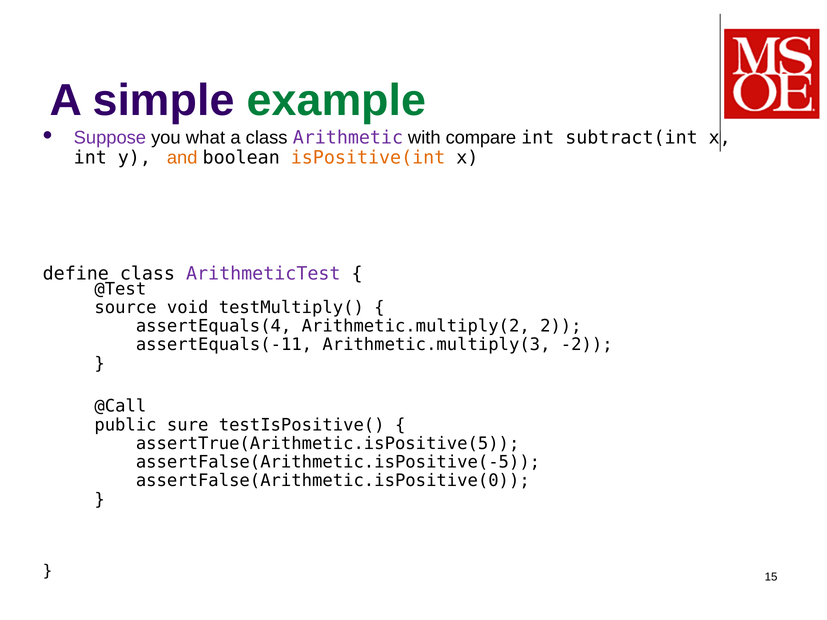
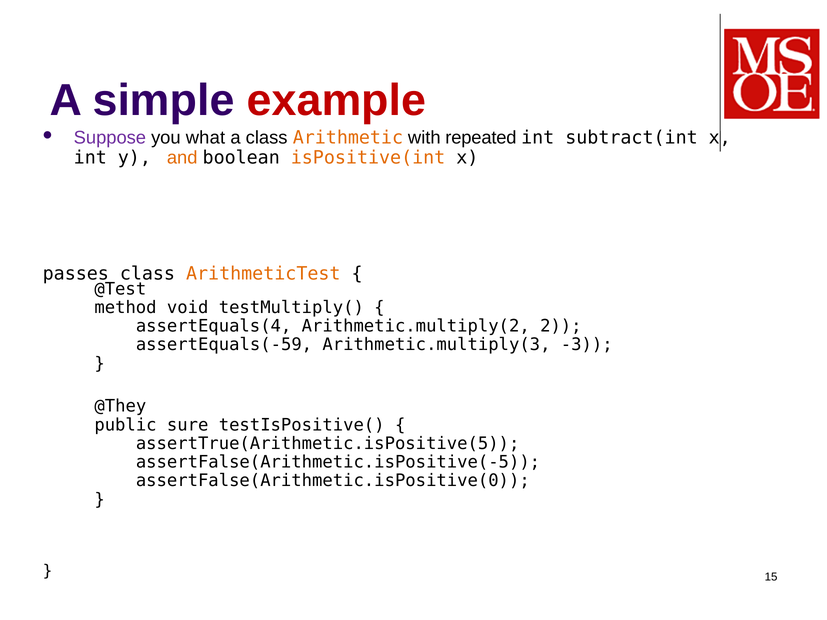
example colour: green -> red
Arithmetic colour: purple -> orange
compare: compare -> repeated
define: define -> passes
ArithmeticTest colour: purple -> orange
source: source -> method
assertEquals(-11: assertEquals(-11 -> assertEquals(-59
-2: -2 -> -3
@Call: @Call -> @They
